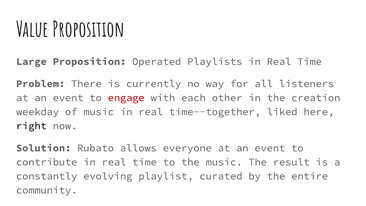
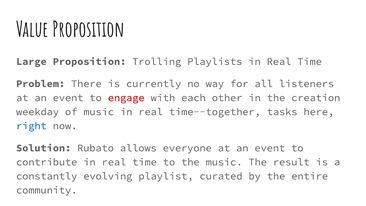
Operated: Operated -> Trolling
liked: liked -> tasks
right colour: black -> blue
